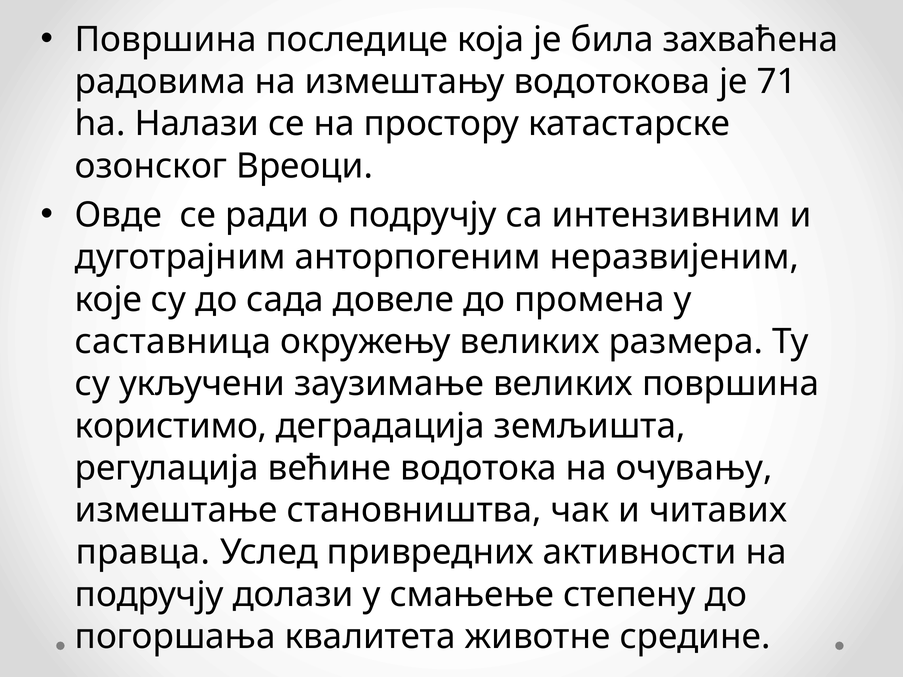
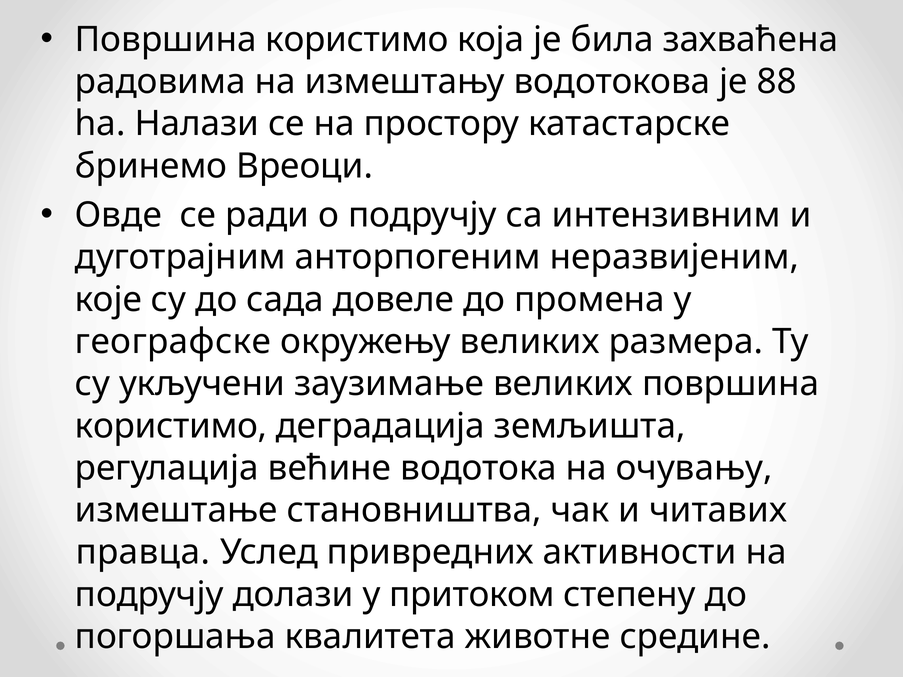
последице at (357, 40): последице -> користимо
71: 71 -> 88
озонског: озонског -> бринемо
саставница: саставница -> географске
смањење: смањење -> притоком
